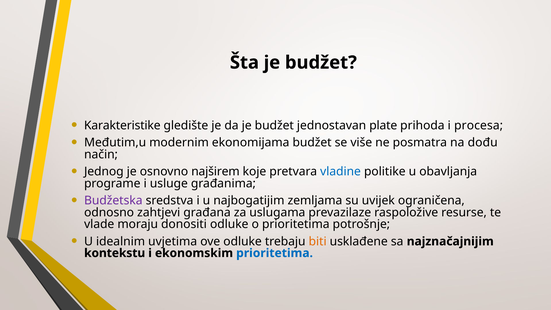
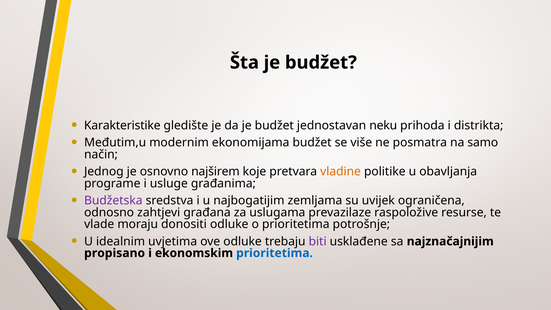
plate: plate -> neku
procesa: procesa -> distrikta
dođu: dođu -> samo
vladine colour: blue -> orange
biti colour: orange -> purple
kontekstu: kontekstu -> propisano
